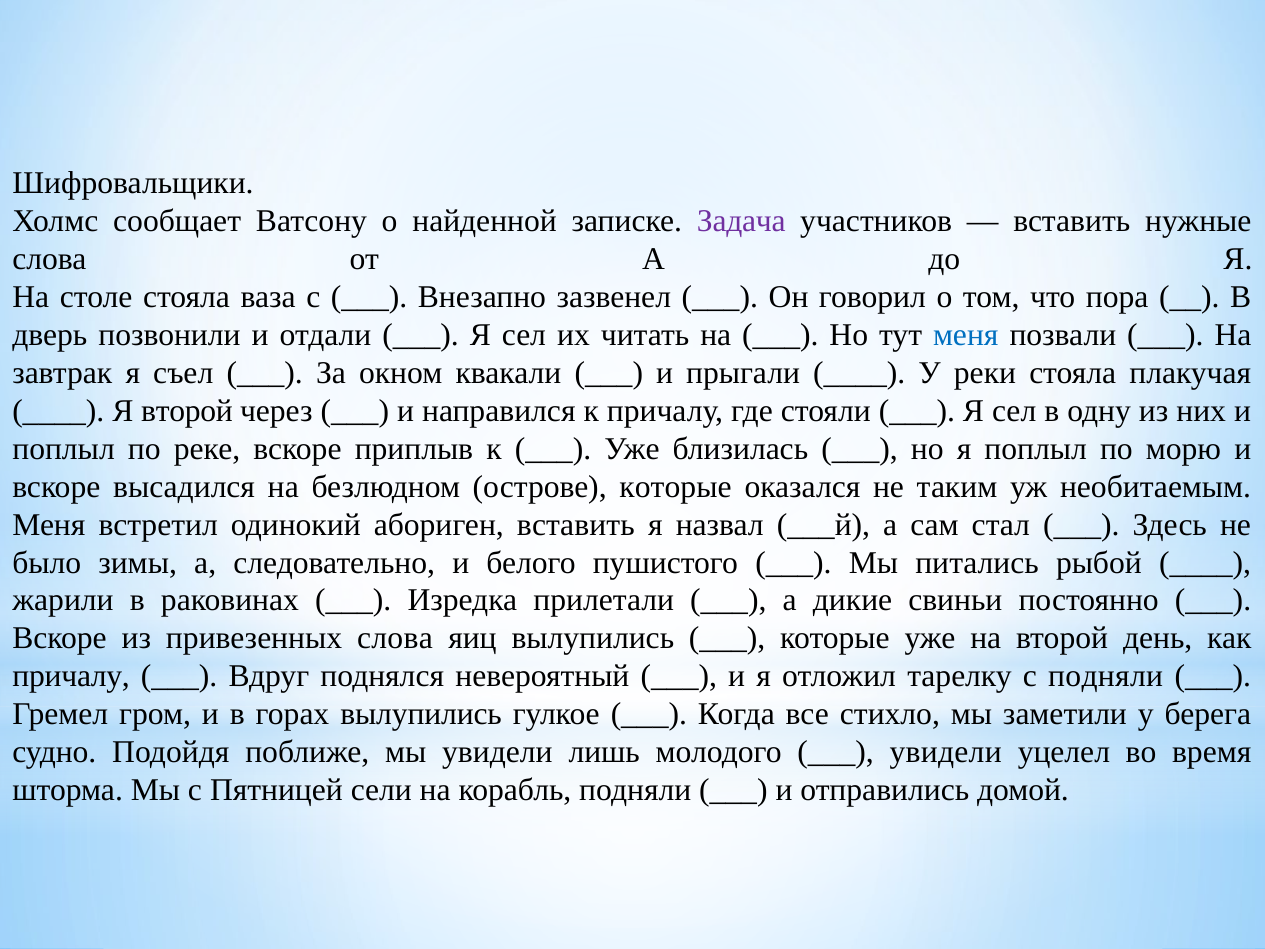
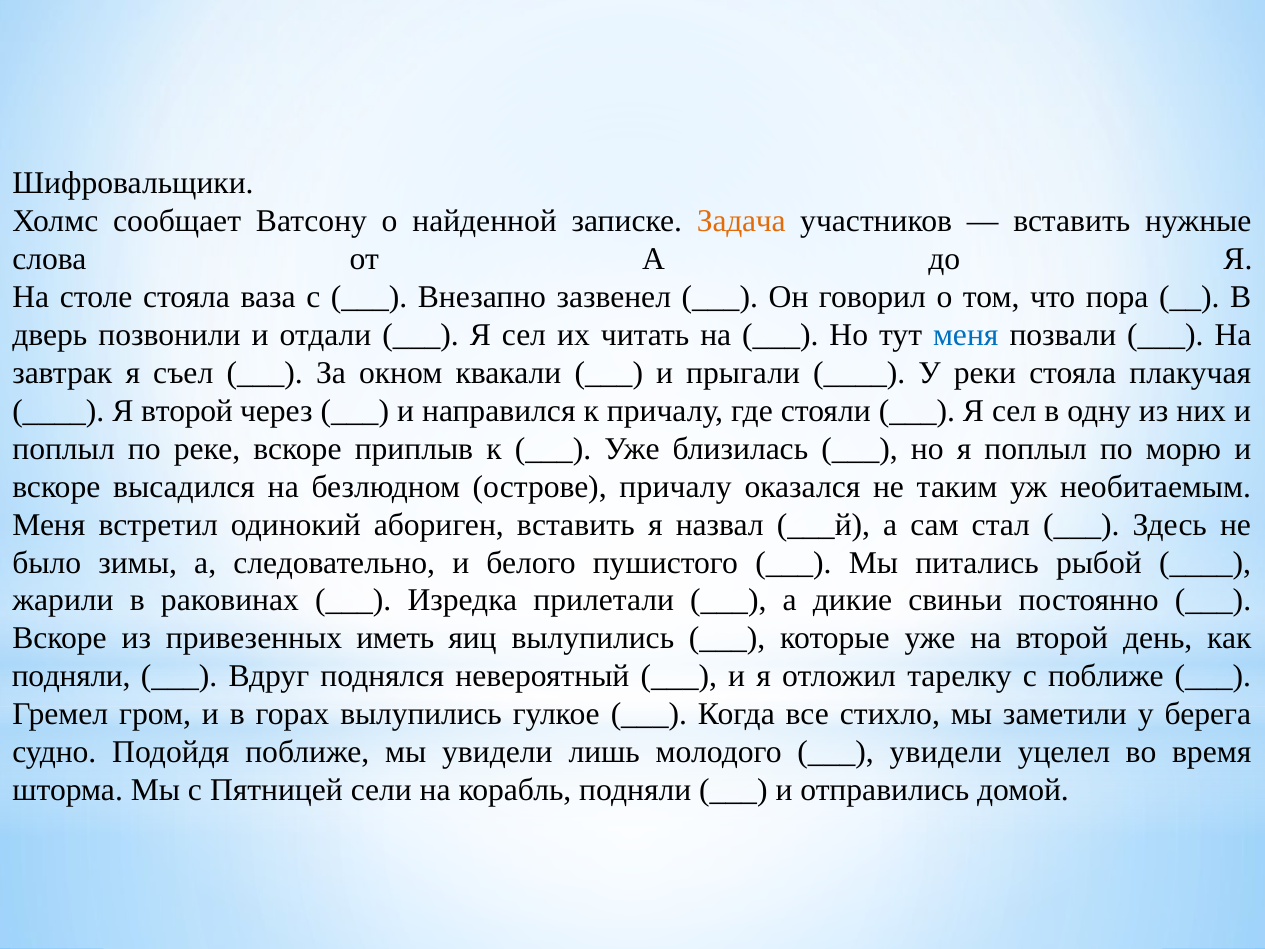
Задача colour: purple -> orange
острове которые: которые -> причалу
привезенных слова: слова -> иметь
причалу at (71, 676): причалу -> подняли
с подняли: подняли -> поближе
